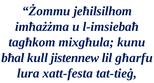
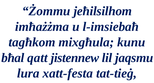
kull: kull -> qatt
għarfu: għarfu -> jaqsmu
